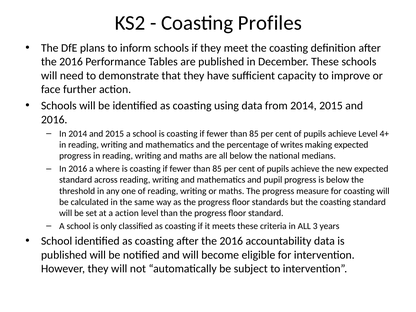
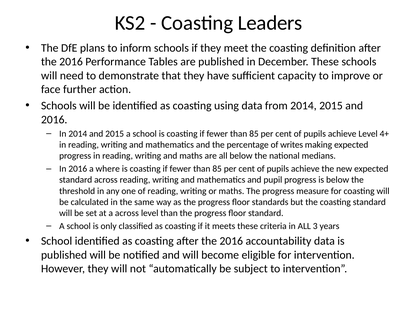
Profiles: Profiles -> Leaders
a action: action -> across
